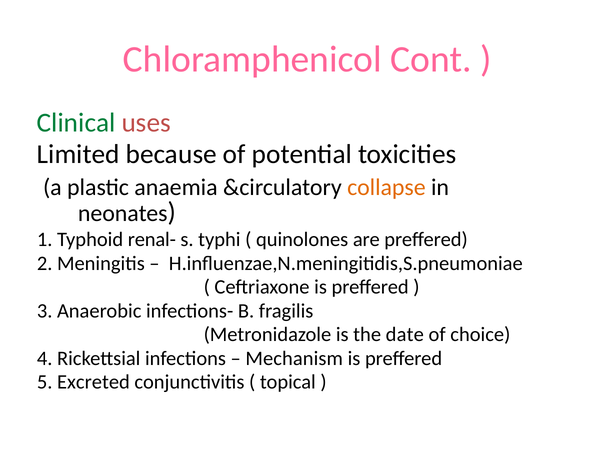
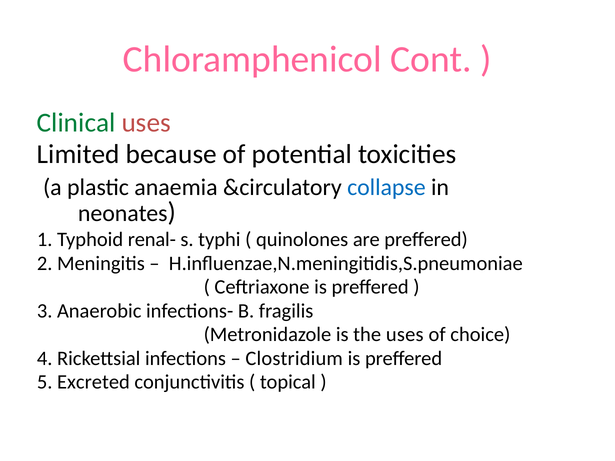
collapse colour: orange -> blue
the date: date -> uses
Mechanism: Mechanism -> Clostridium
